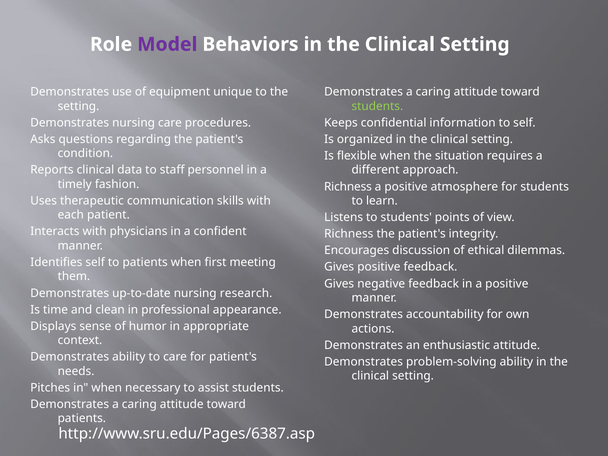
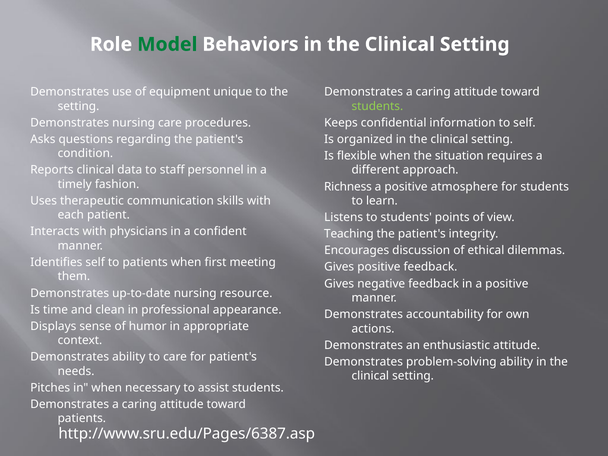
Model colour: purple -> green
Richness at (349, 234): Richness -> Teaching
research: research -> resource
